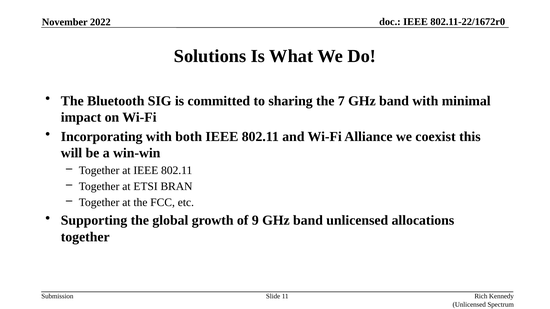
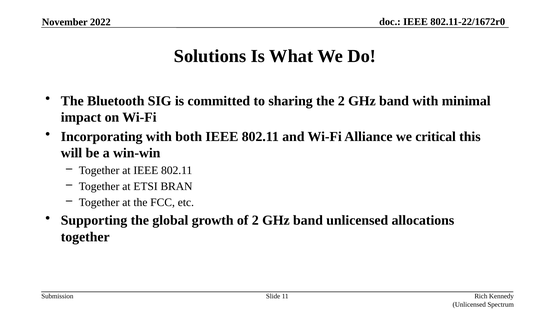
the 7: 7 -> 2
coexist: coexist -> critical
of 9: 9 -> 2
